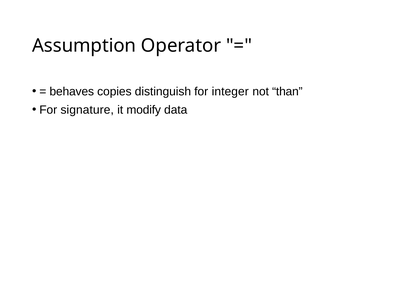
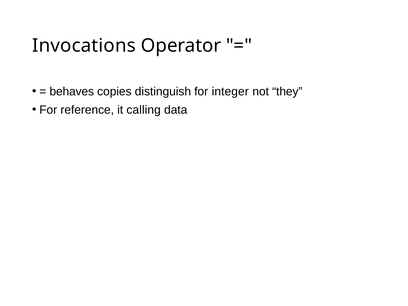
Assumption: Assumption -> Invocations
than: than -> they
signature: signature -> reference
modify: modify -> calling
